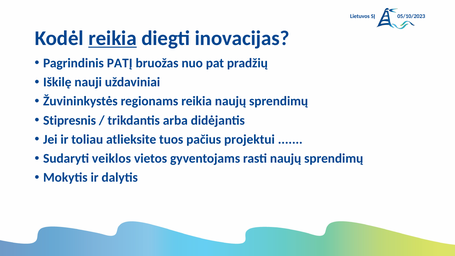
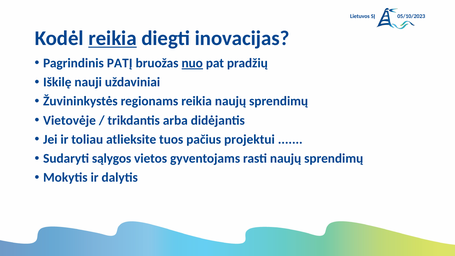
nuo underline: none -> present
Stipresnis: Stipresnis -> Vietovėje
veiklos: veiklos -> sąlygos
